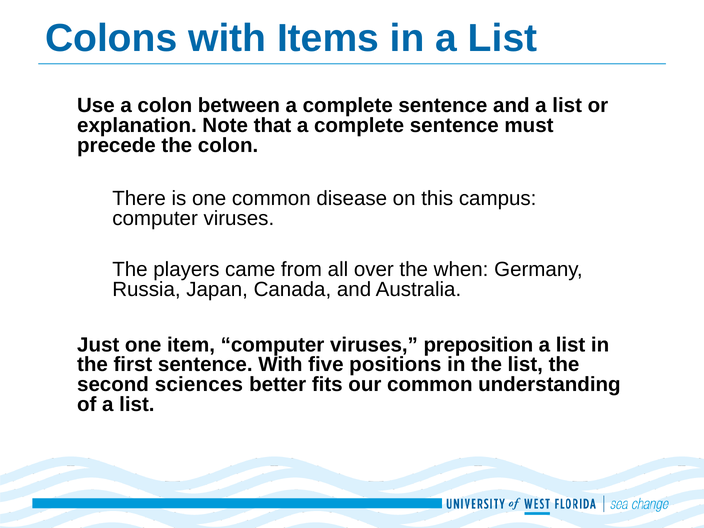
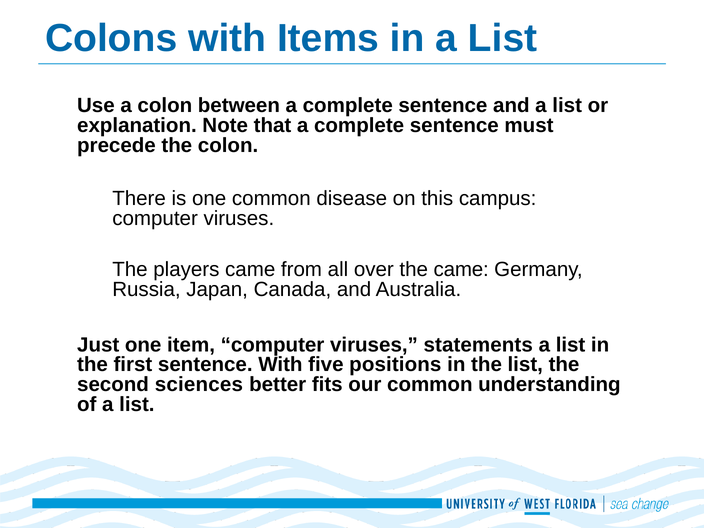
the when: when -> came
preposition: preposition -> statements
